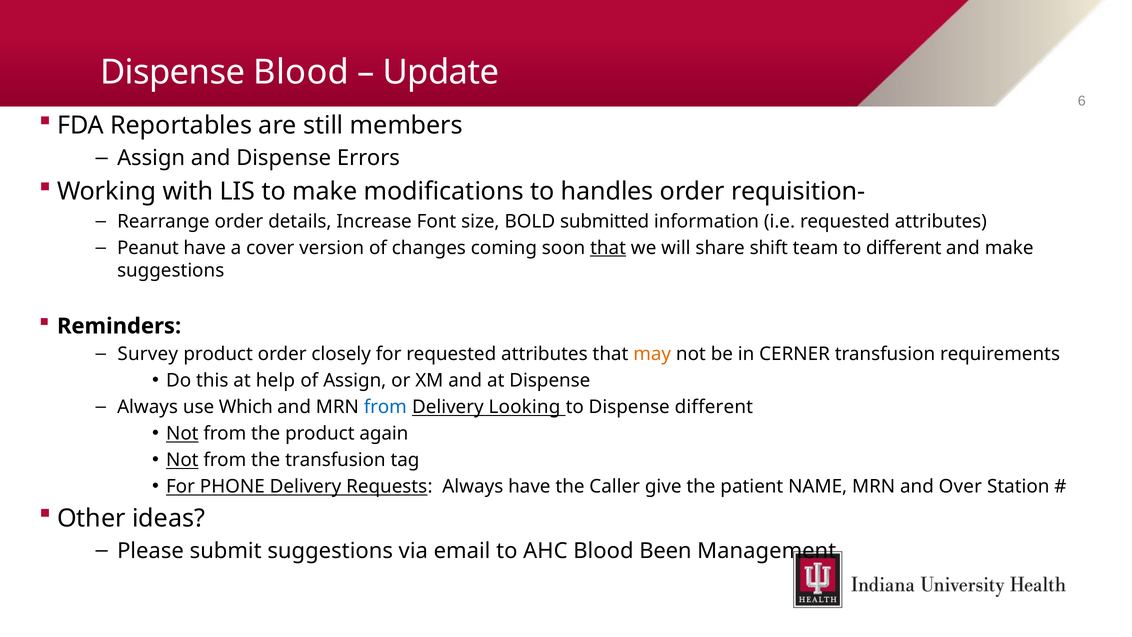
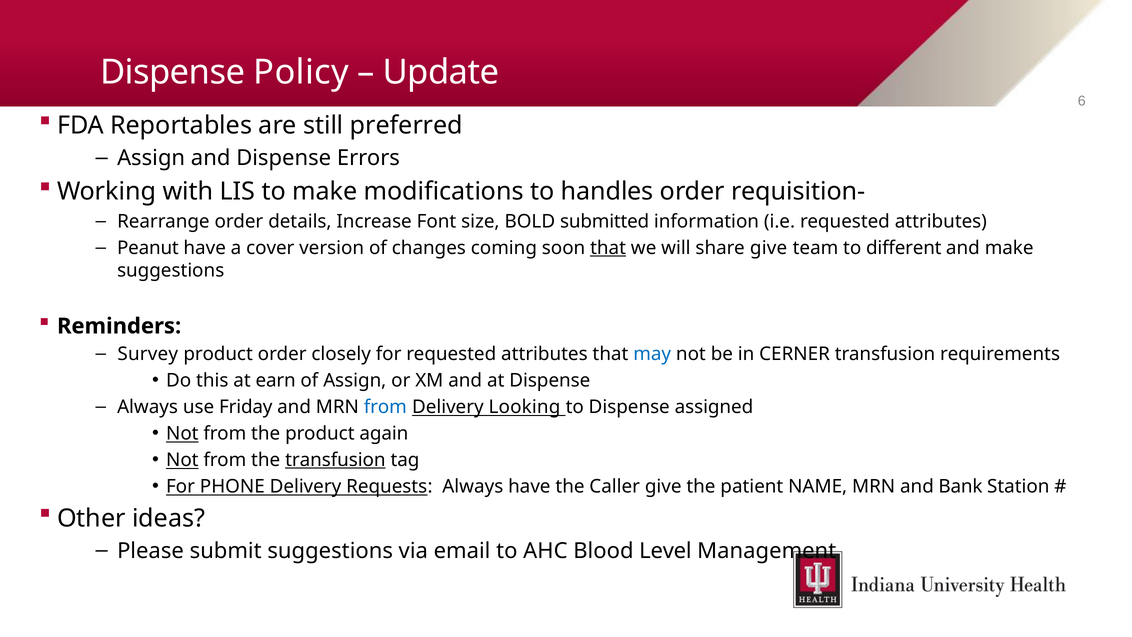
Dispense Blood: Blood -> Policy
members: members -> preferred
share shift: shift -> give
may colour: orange -> blue
help: help -> earn
Which: Which -> Friday
Dispense different: different -> assigned
transfusion at (335, 460) underline: none -> present
Over: Over -> Bank
Been: Been -> Level
